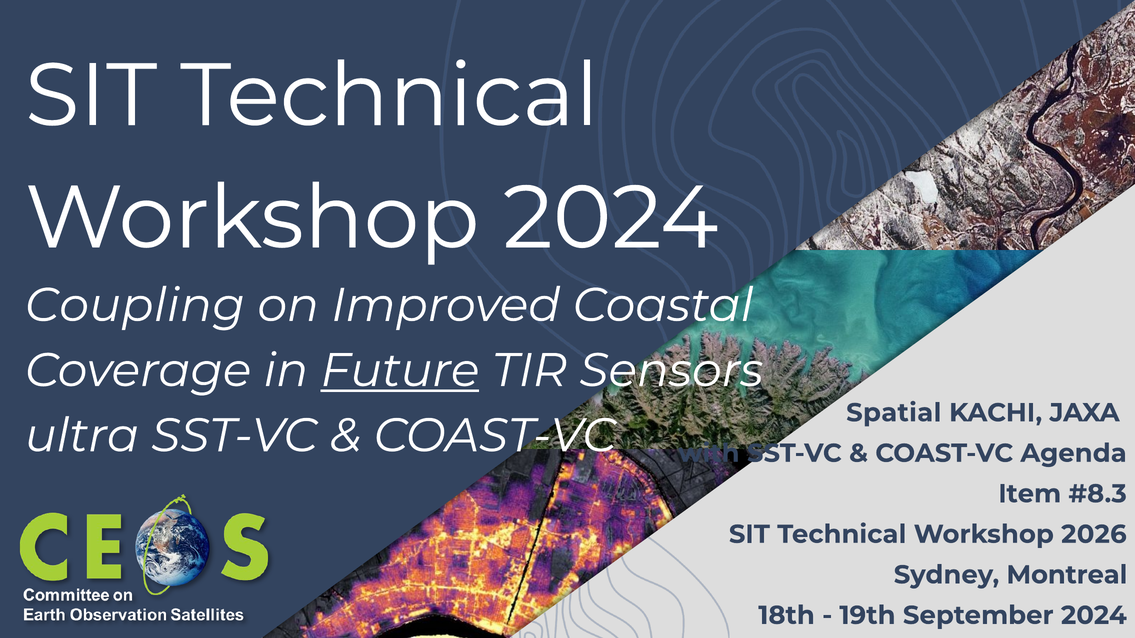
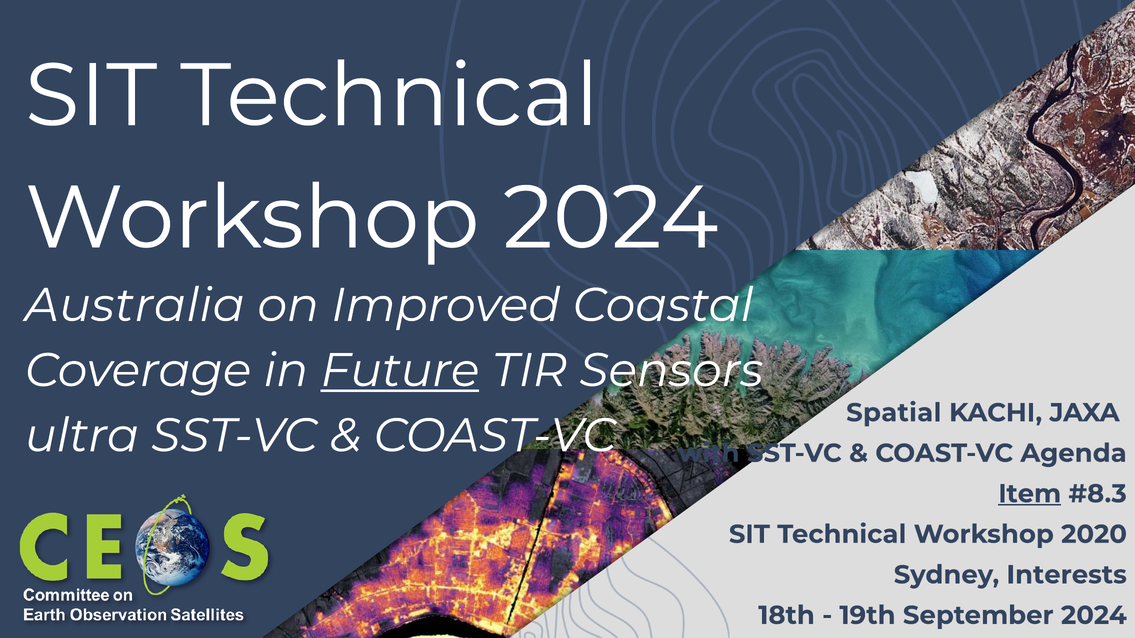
Coupling: Coupling -> Australia
Item underline: none -> present
2026: 2026 -> 2020
Montreal: Montreal -> Interests
